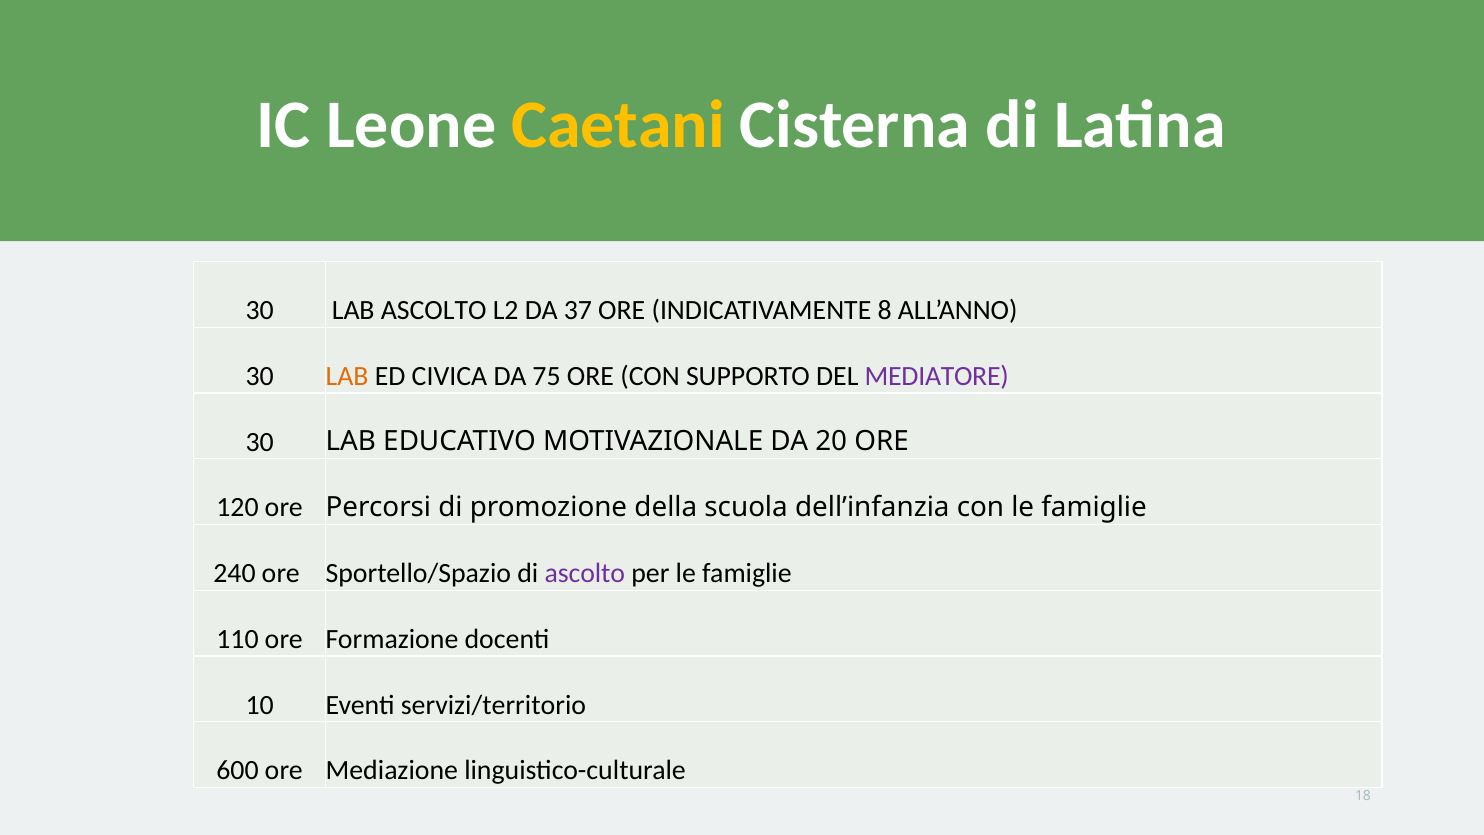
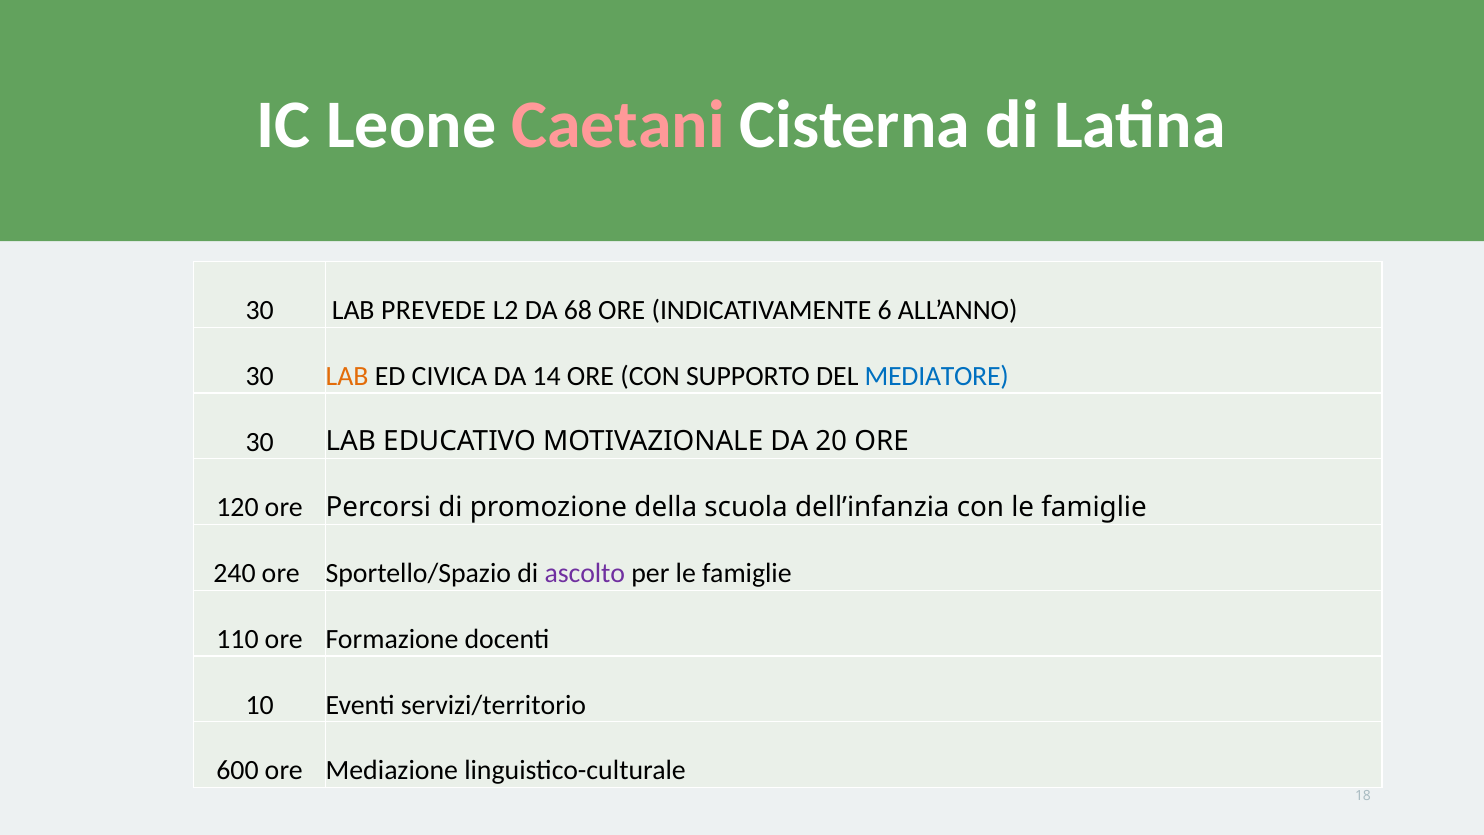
Caetani colour: yellow -> pink
LAB ASCOLTO: ASCOLTO -> PREVEDE
37: 37 -> 68
8: 8 -> 6
75: 75 -> 14
MEDIATORE colour: purple -> blue
